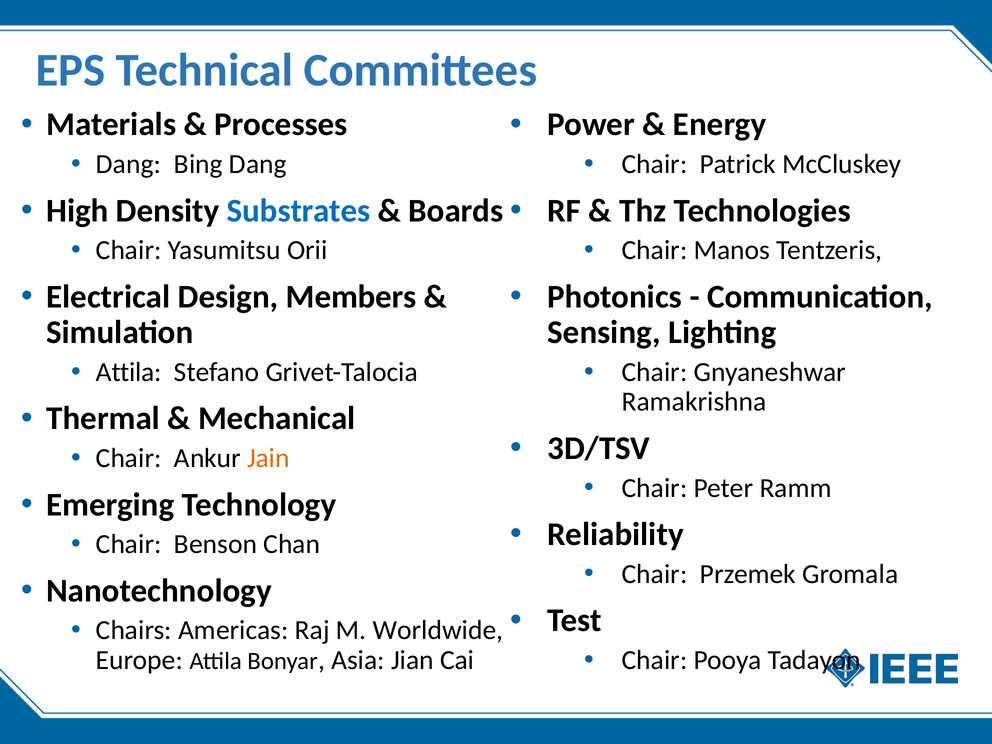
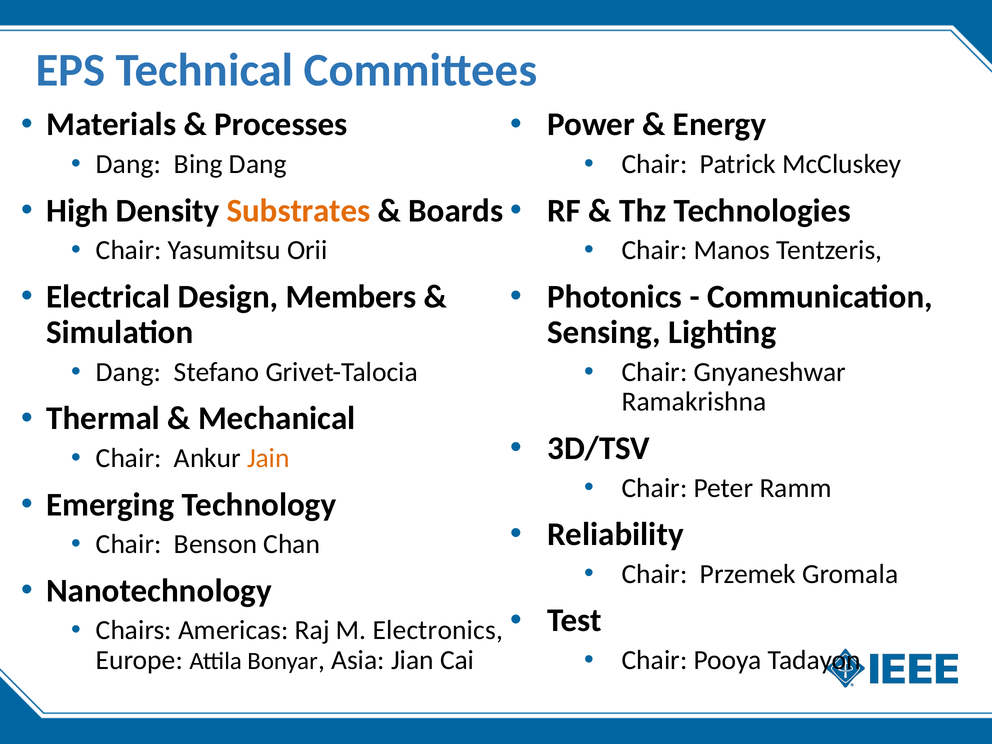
Substrates colour: blue -> orange
Attila at (129, 372): Attila -> Dang
Worldwide: Worldwide -> Electronics
